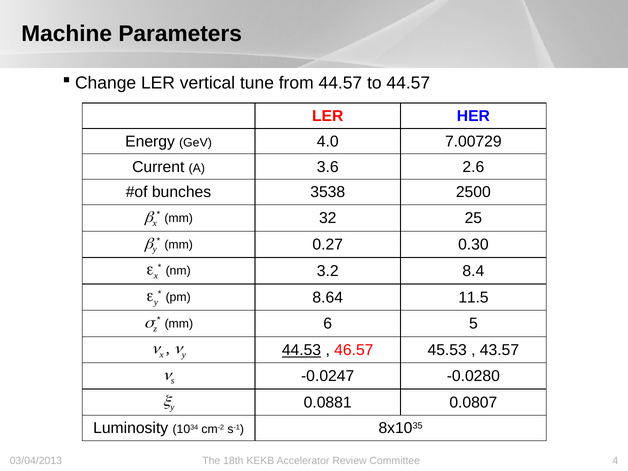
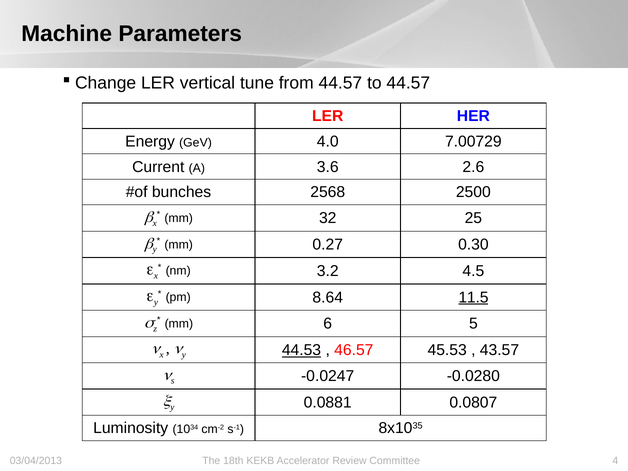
3538: 3538 -> 2568
8.4: 8.4 -> 4.5
11.5 underline: none -> present
